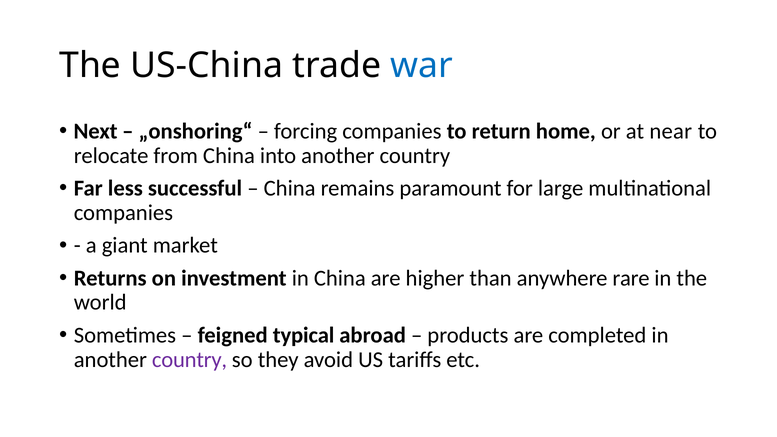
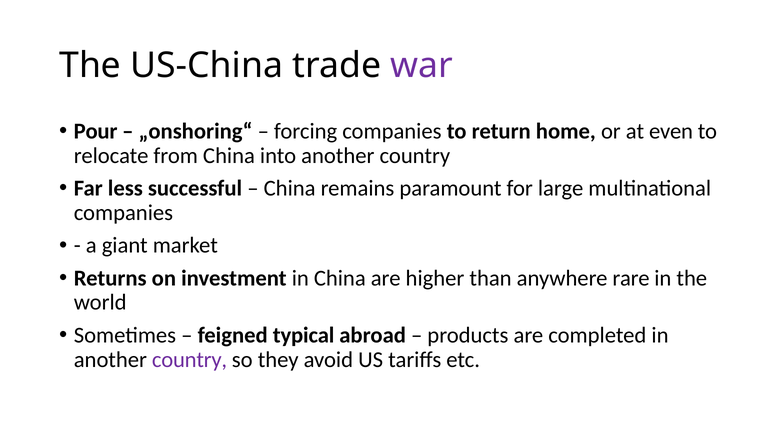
war colour: blue -> purple
Next: Next -> Pour
near: near -> even
